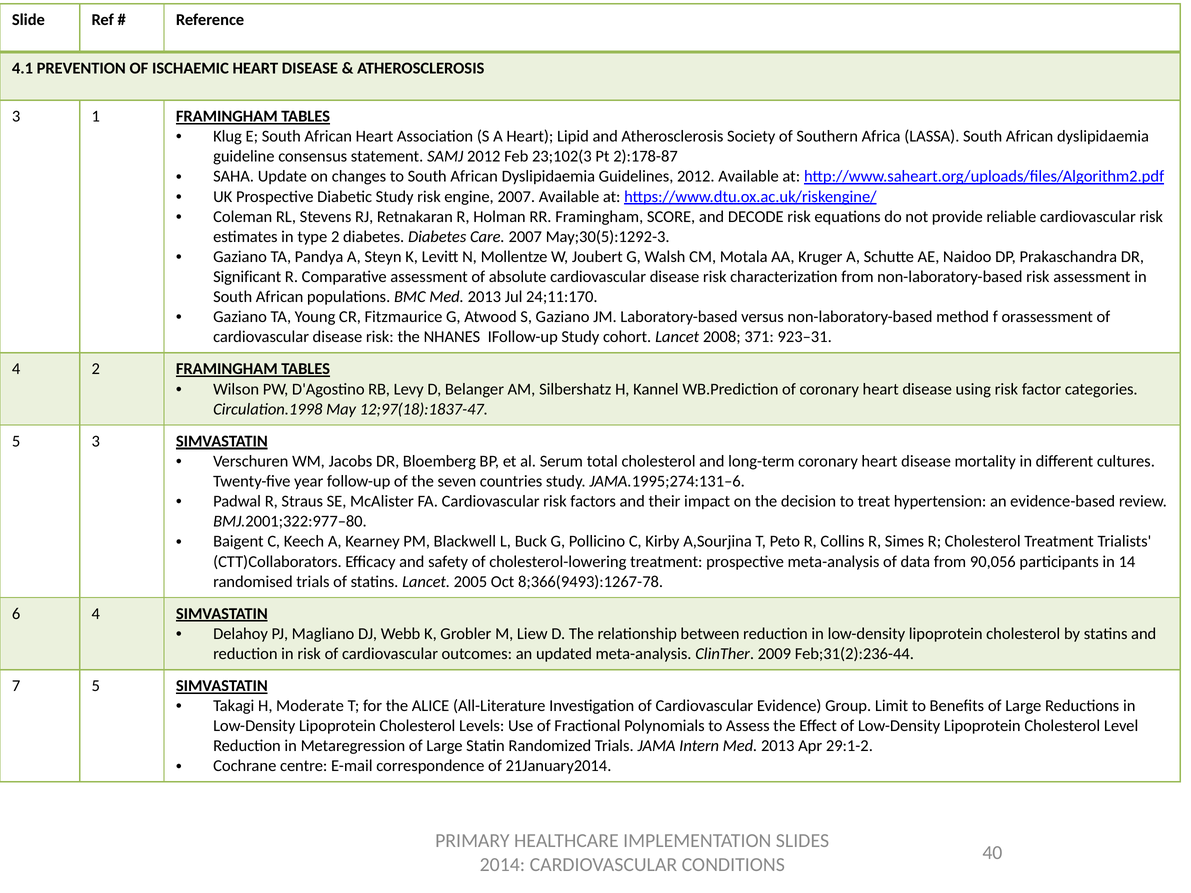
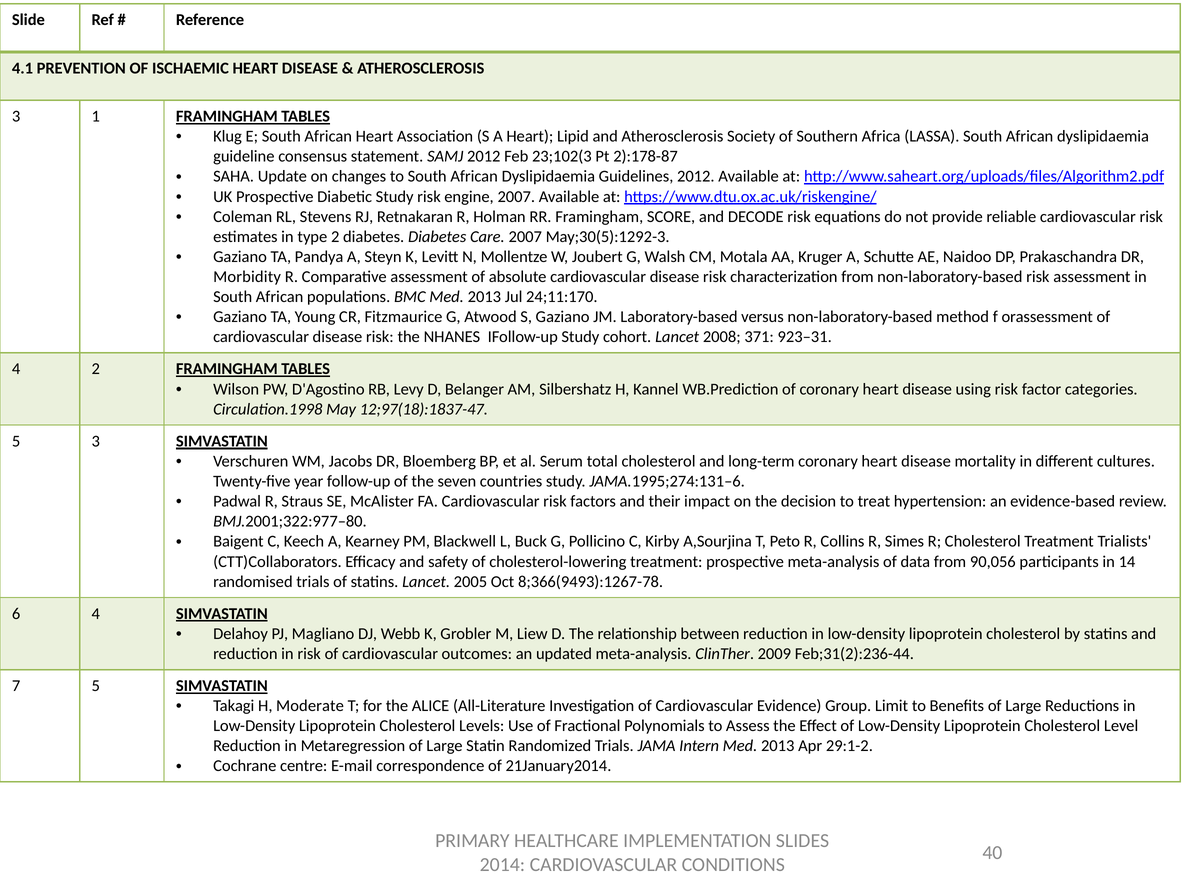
Significant: Significant -> Morbidity
